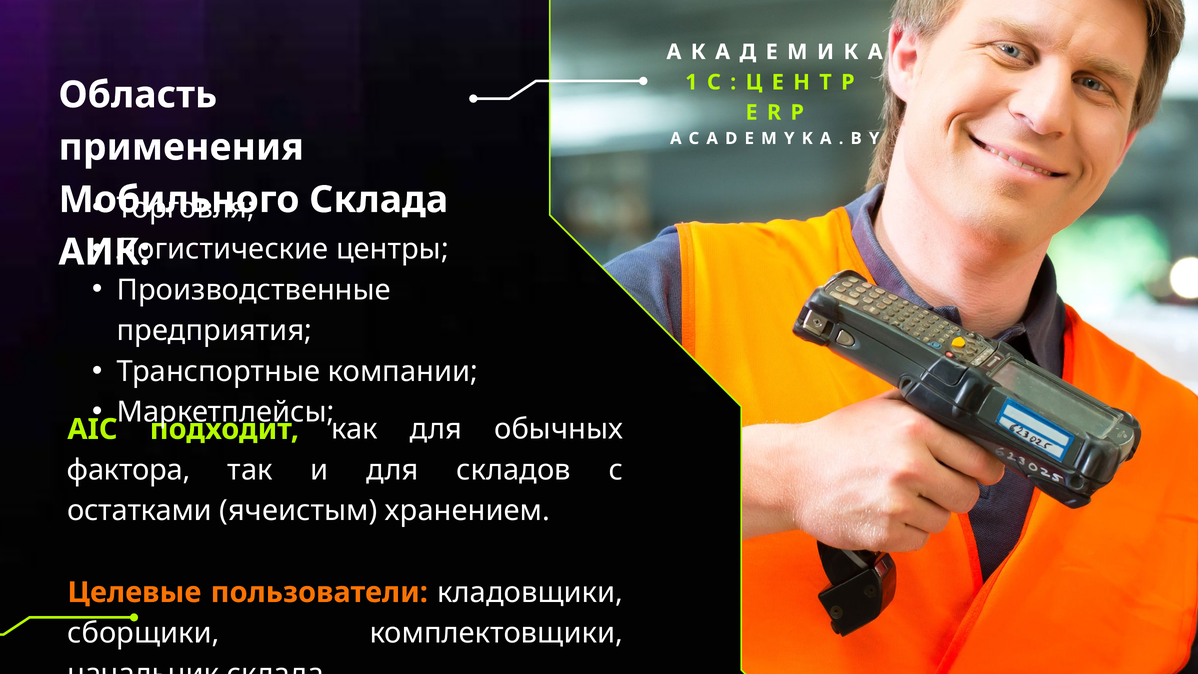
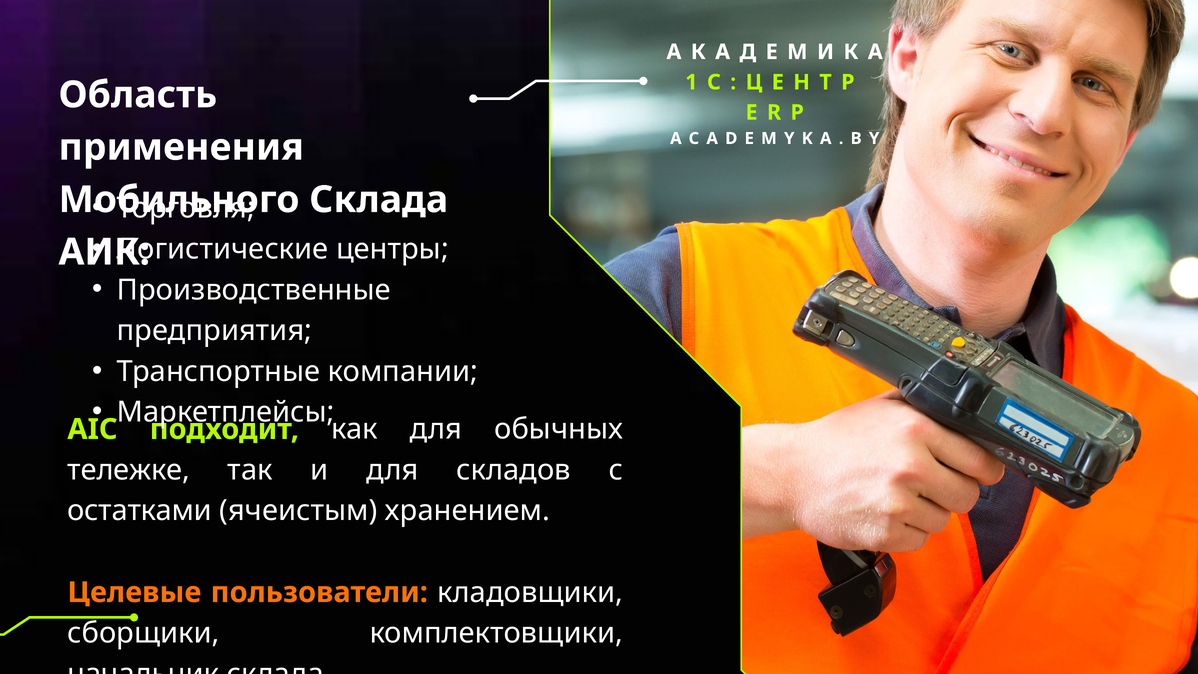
фактора: фактора -> тележке
